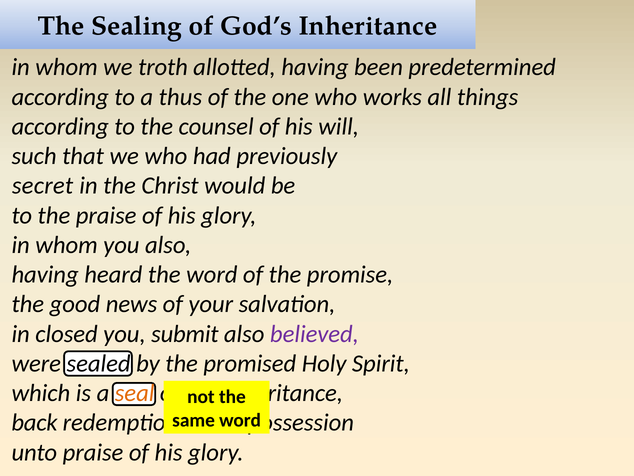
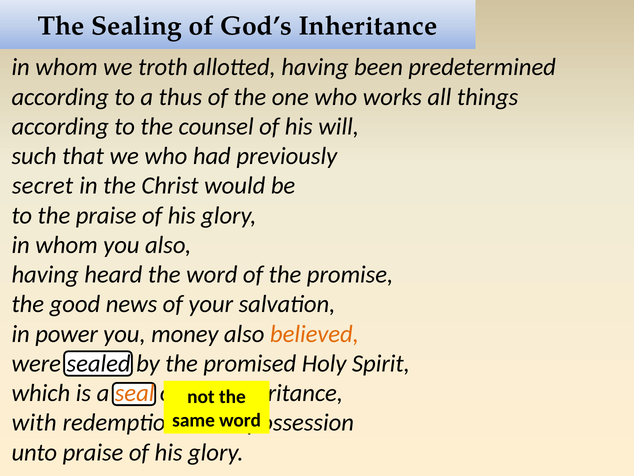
closed: closed -> power
submit: submit -> money
believed colour: purple -> orange
back: back -> with
